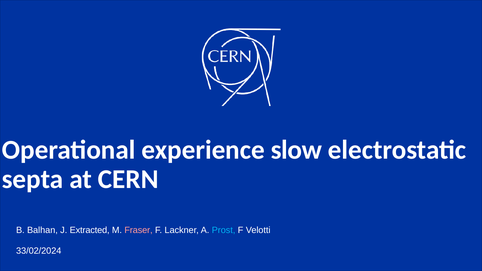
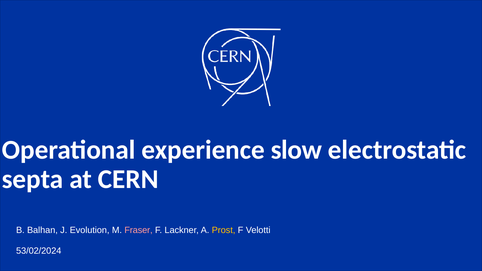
Extracted: Extracted -> Evolution
Prost colour: light blue -> yellow
33/02/2024: 33/02/2024 -> 53/02/2024
